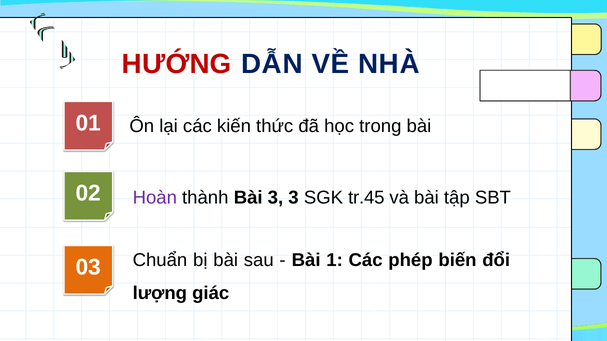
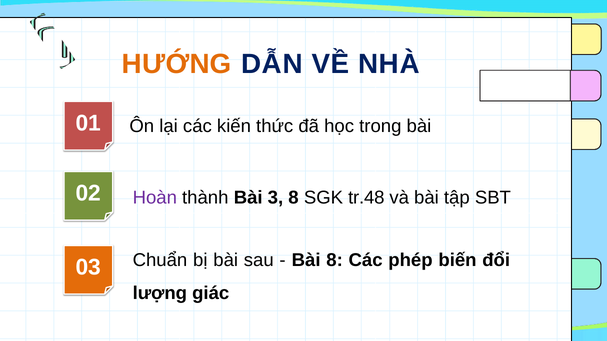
HƯỚNG colour: red -> orange
3 3: 3 -> 8
tr.45: tr.45 -> tr.48
Bài 1: 1 -> 8
